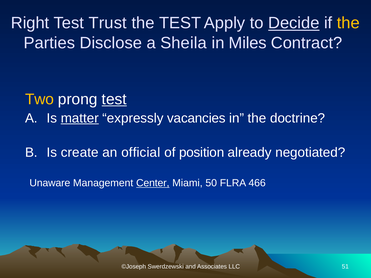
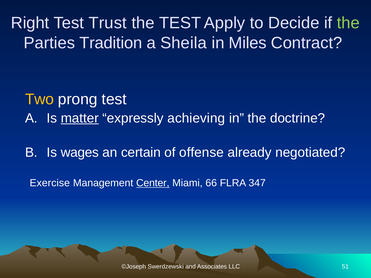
Decide underline: present -> none
the at (348, 23) colour: yellow -> light green
Disclose: Disclose -> Tradition
test at (114, 99) underline: present -> none
vacancies: vacancies -> achieving
create: create -> wages
official: official -> certain
position: position -> offense
Unaware: Unaware -> Exercise
50: 50 -> 66
466: 466 -> 347
